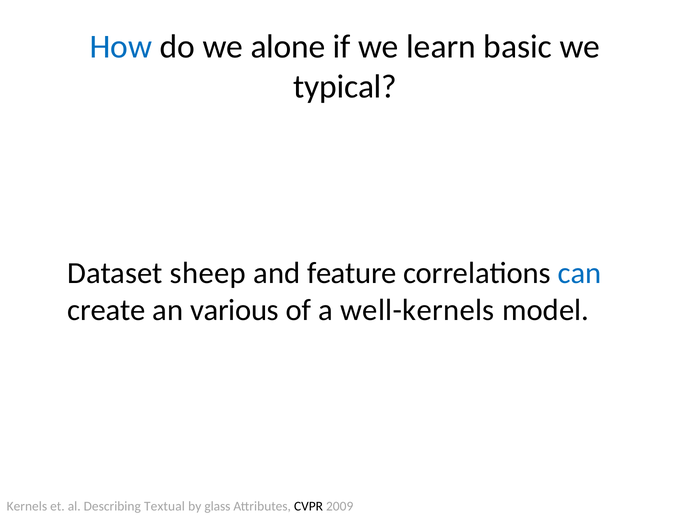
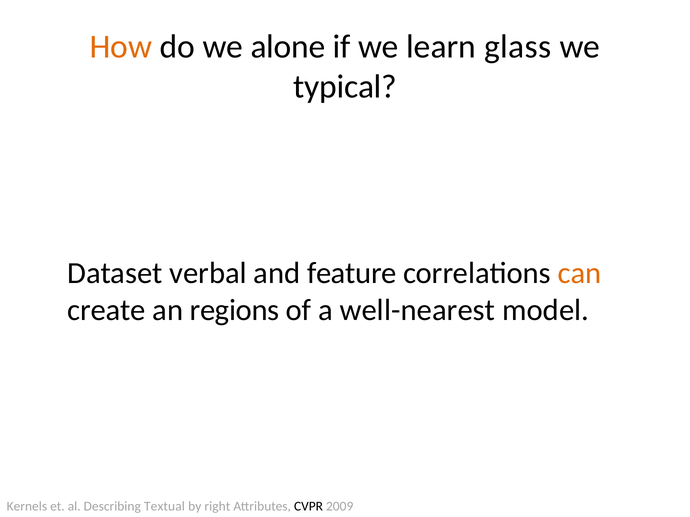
How colour: blue -> orange
basic: basic -> glass
sheep: sheep -> verbal
can colour: blue -> orange
various: various -> regions
well-kernels: well-kernels -> well-nearest
glass: glass -> right
